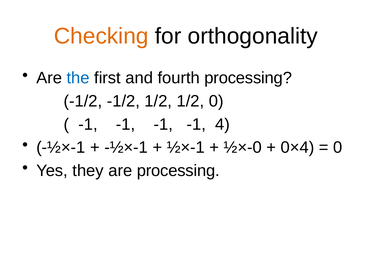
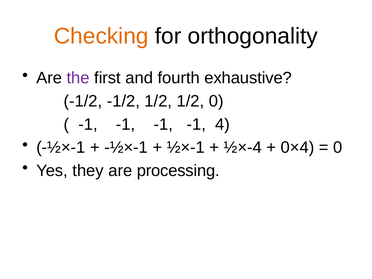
the colour: blue -> purple
fourth processing: processing -> exhaustive
½×-0: ½×-0 -> ½×-4
